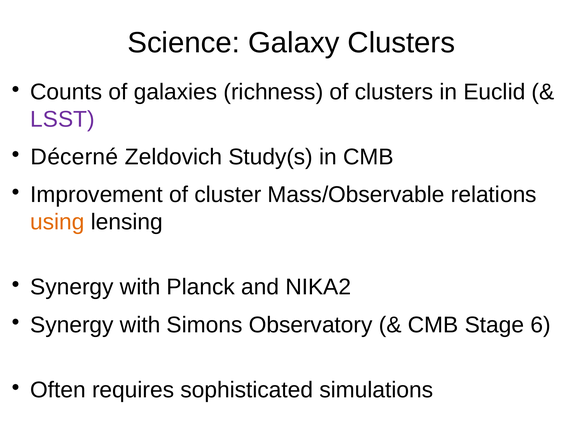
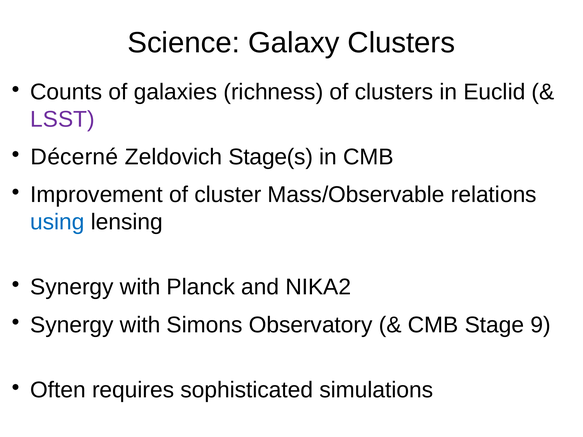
Study(s: Study(s -> Stage(s
using colour: orange -> blue
6: 6 -> 9
